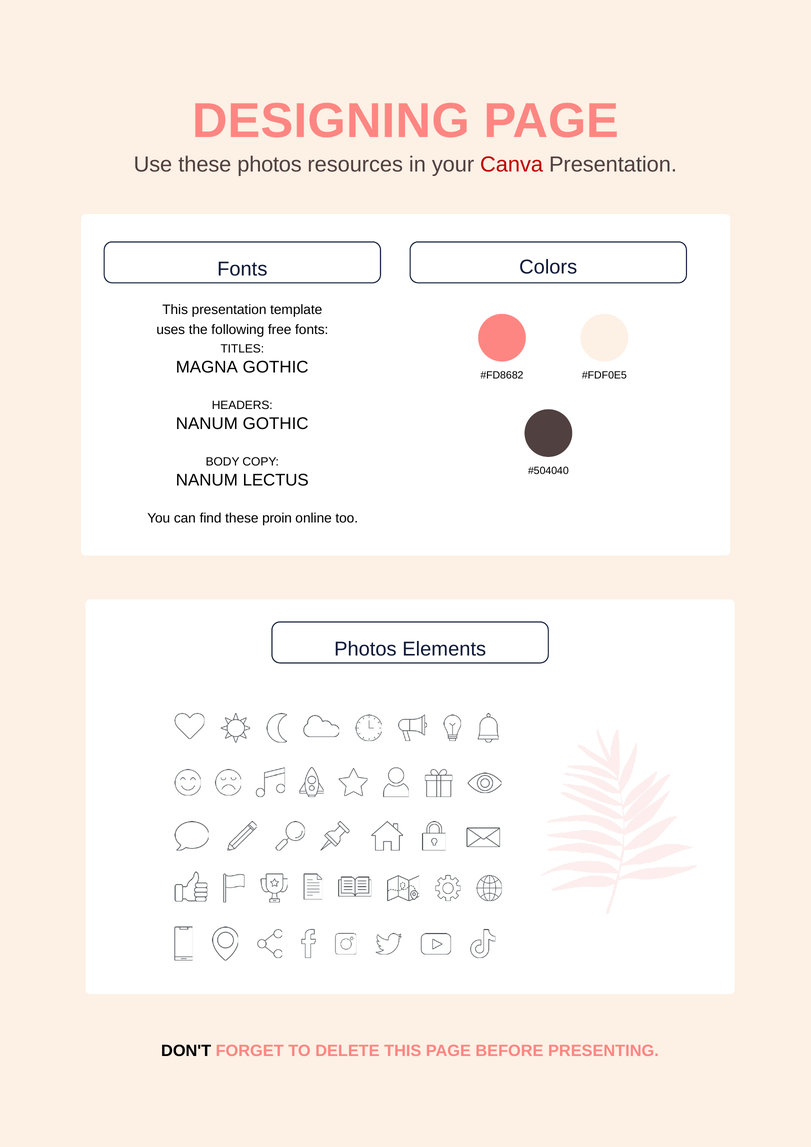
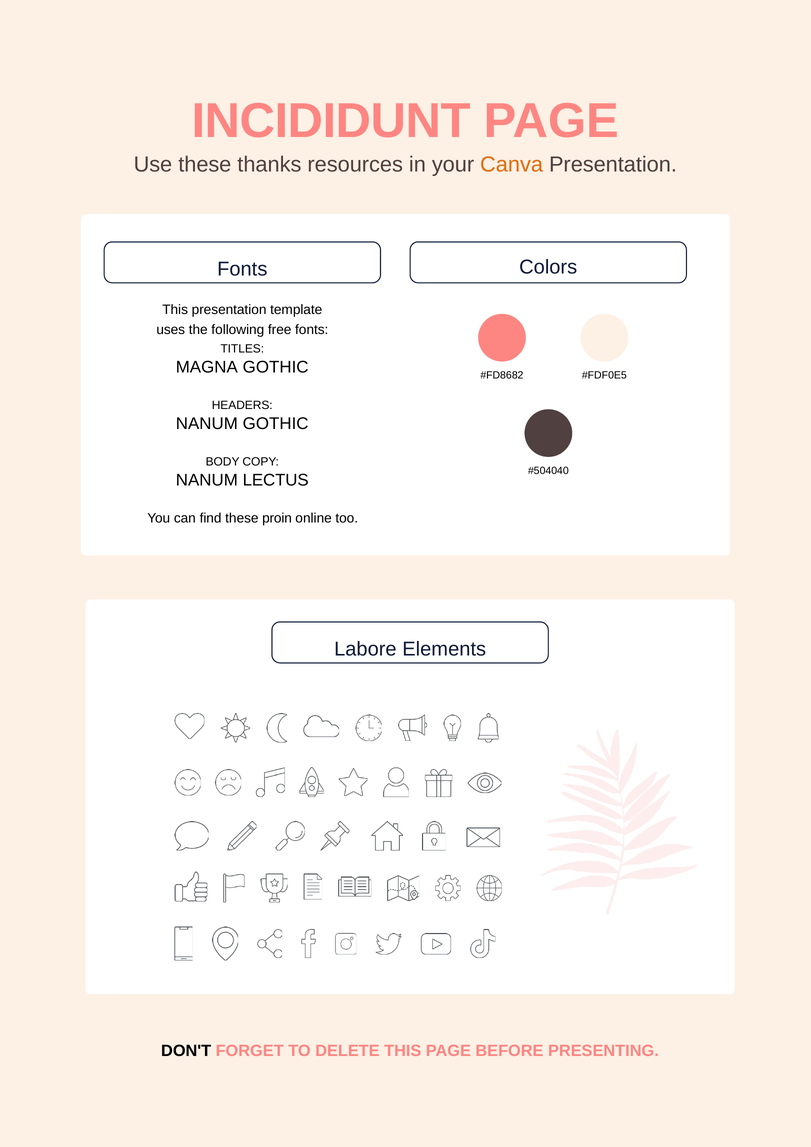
DESIGNING: DESIGNING -> INCIDIDUNT
these photos: photos -> thanks
Canva colour: red -> orange
Photos at (365, 650): Photos -> Labore
